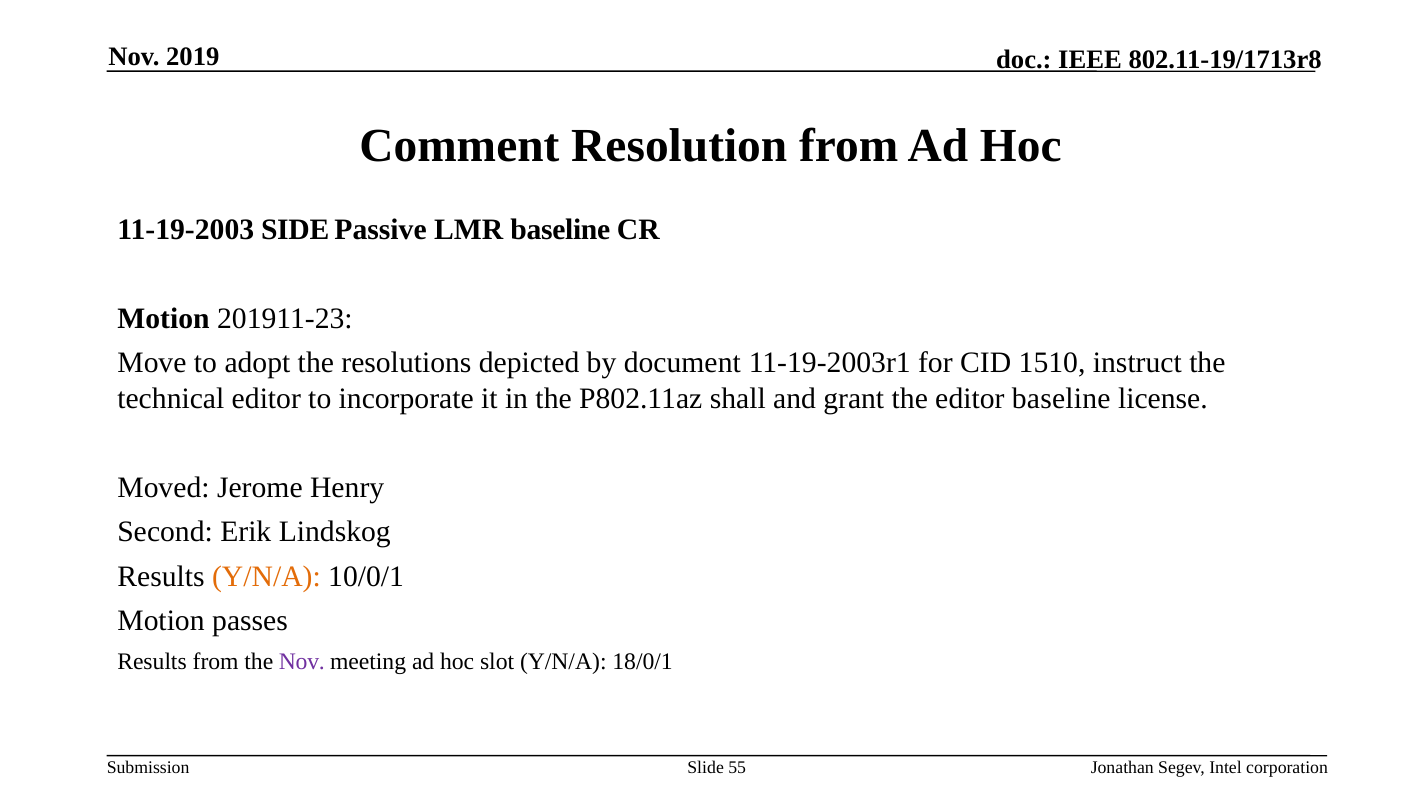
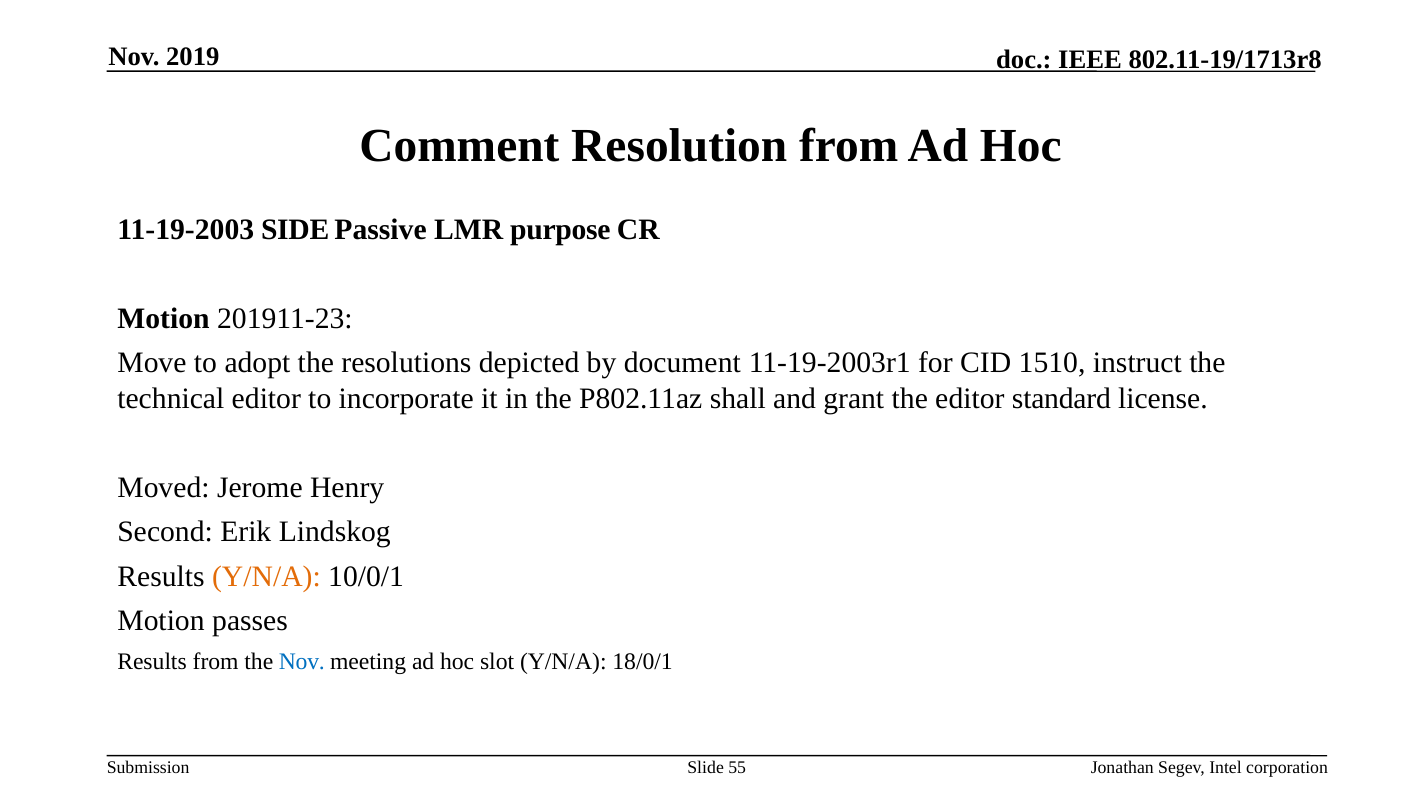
LMR baseline: baseline -> purpose
editor baseline: baseline -> standard
Nov at (302, 661) colour: purple -> blue
